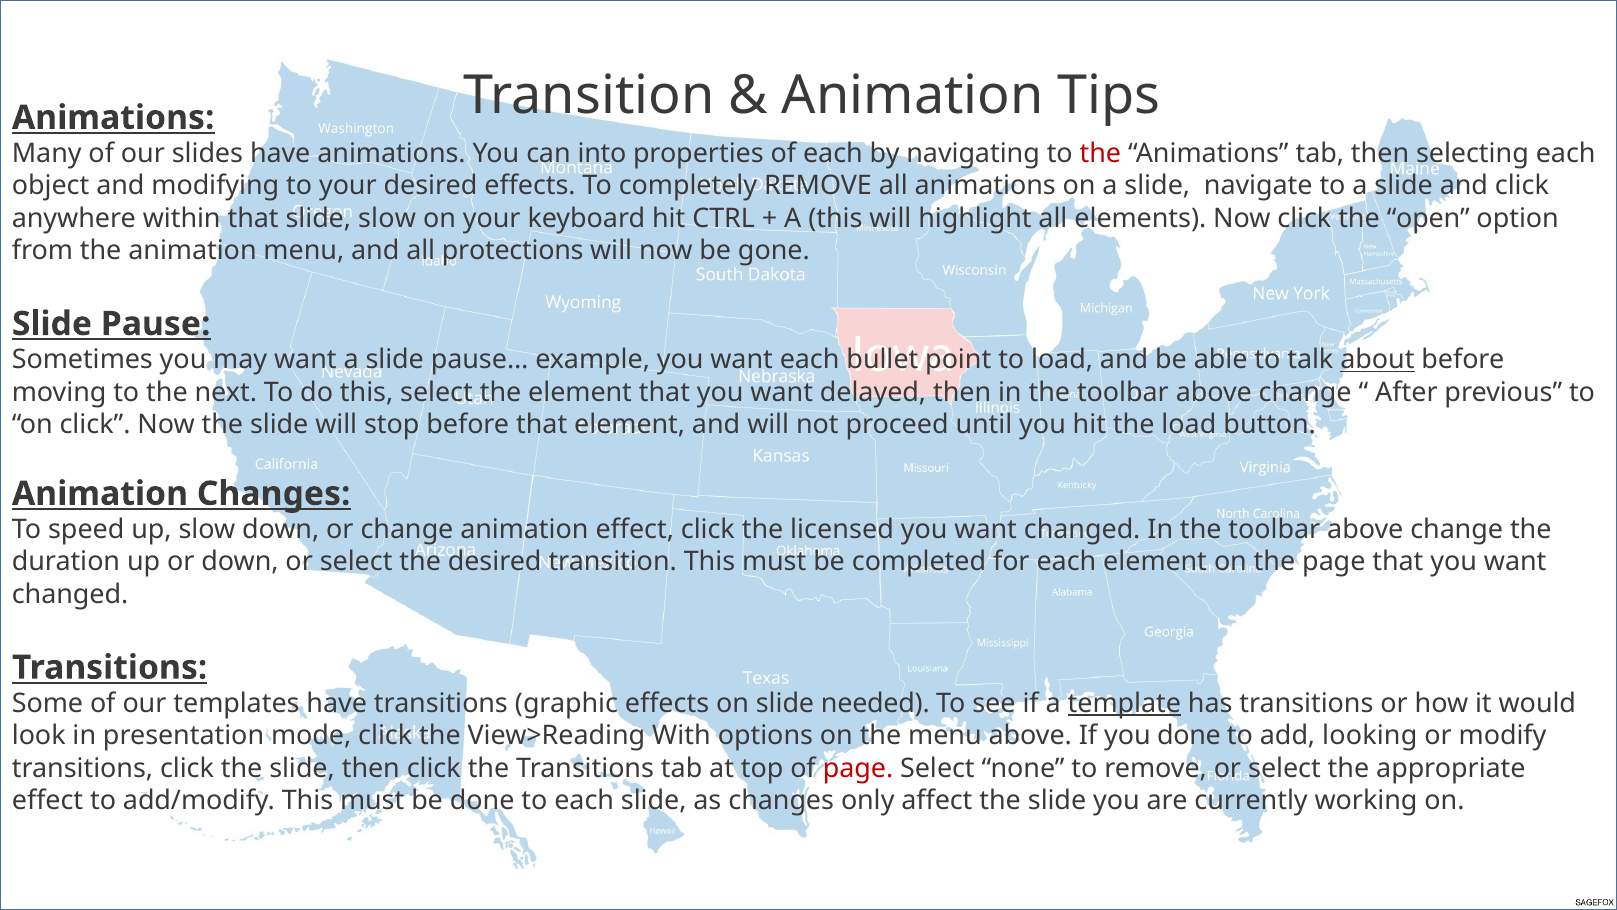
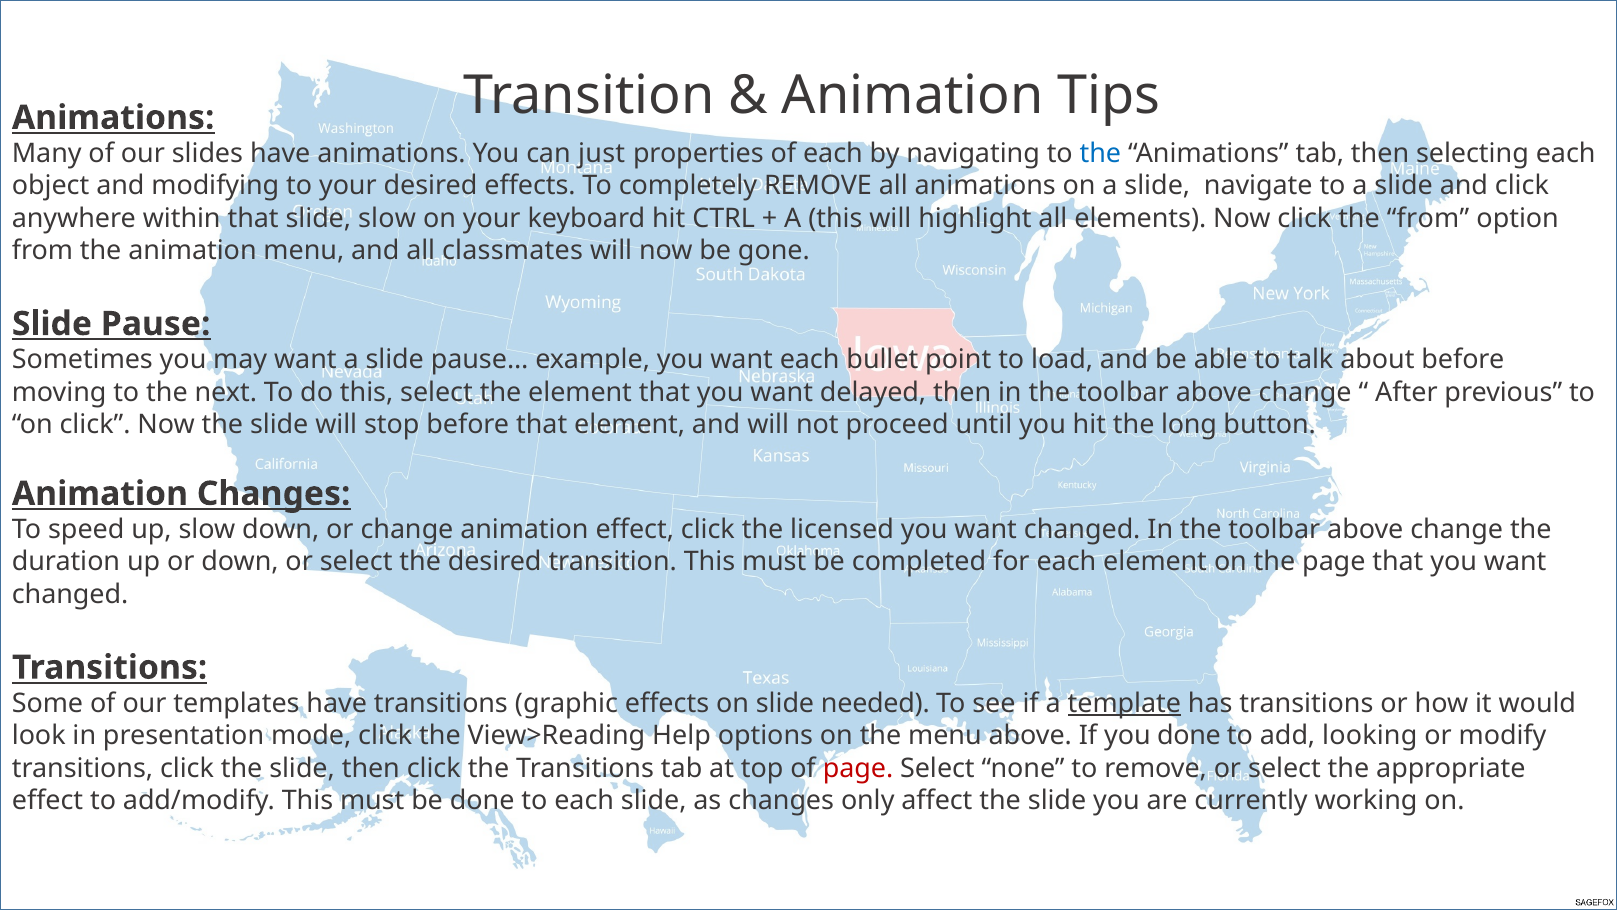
into: into -> just
the at (1100, 153) colour: red -> blue
the open: open -> from
protections: protections -> classmates
about underline: present -> none
the load: load -> long
With: With -> Help
